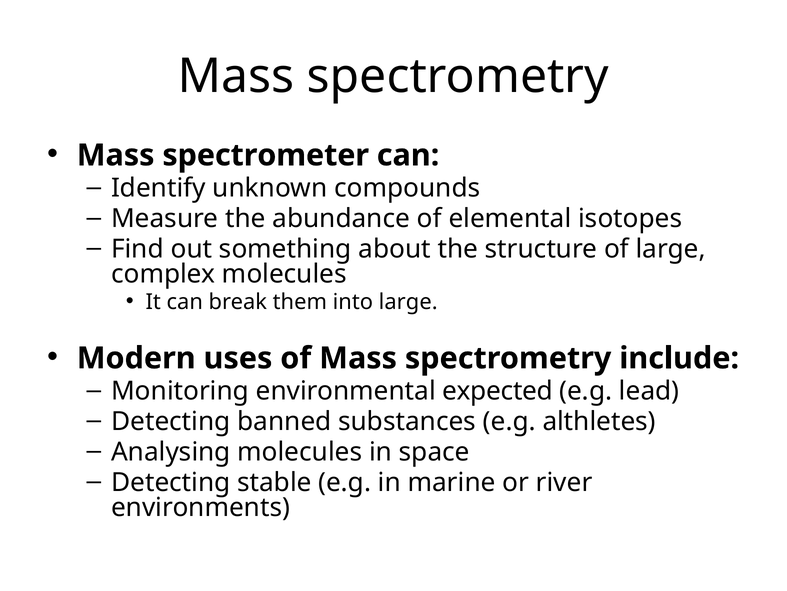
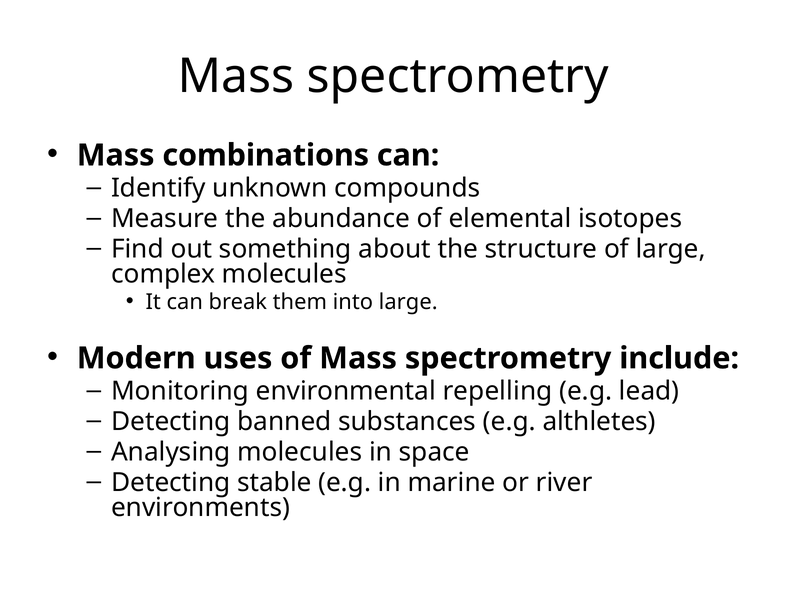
spectrometer: spectrometer -> combinations
expected: expected -> repelling
